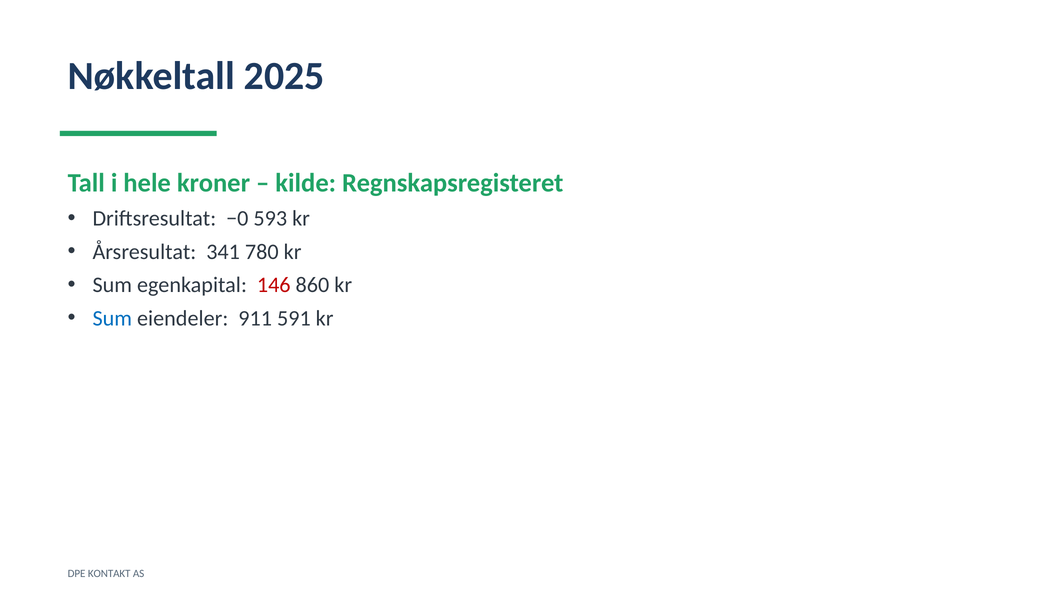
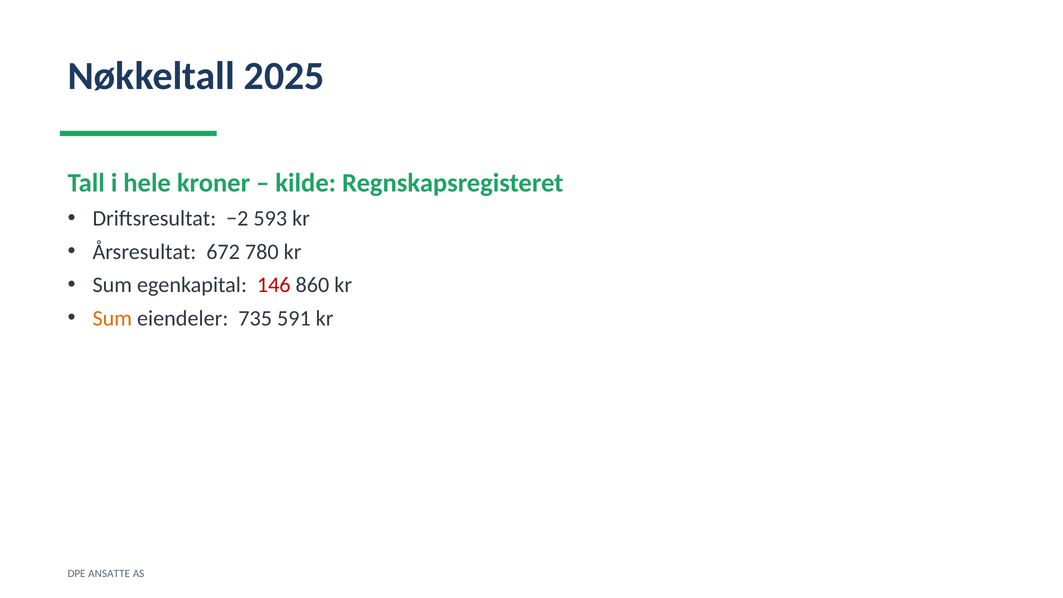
−0: −0 -> −2
341: 341 -> 672
Sum at (112, 318) colour: blue -> orange
911: 911 -> 735
KONTAKT: KONTAKT -> ANSATTE
